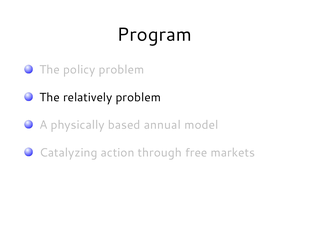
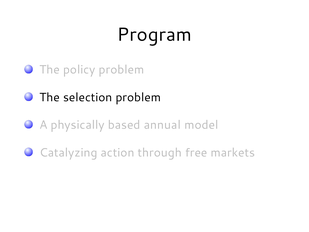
relatively: relatively -> selection
